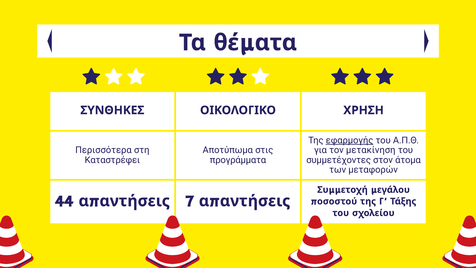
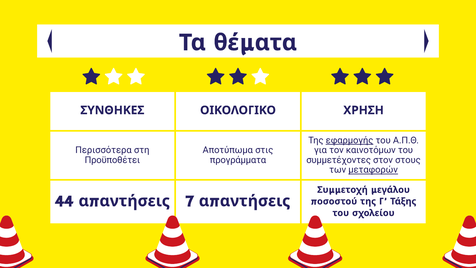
μετακίνηση: μετακίνηση -> καινοτόμων
Καταστρέφει: Καταστρέφει -> Προϋποθέτει
άτομα: άτομα -> στους
μεταφορών underline: none -> present
